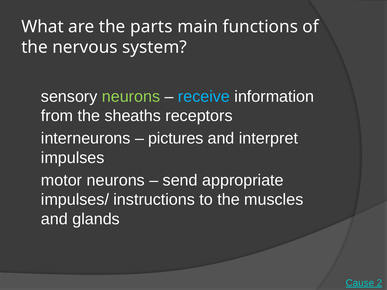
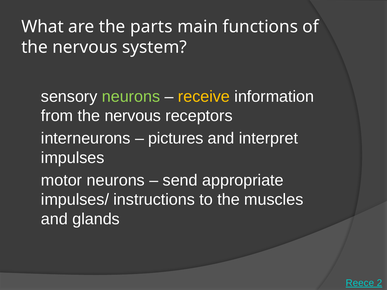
receive colour: light blue -> yellow
from the sheaths: sheaths -> nervous
Cause: Cause -> Reece
